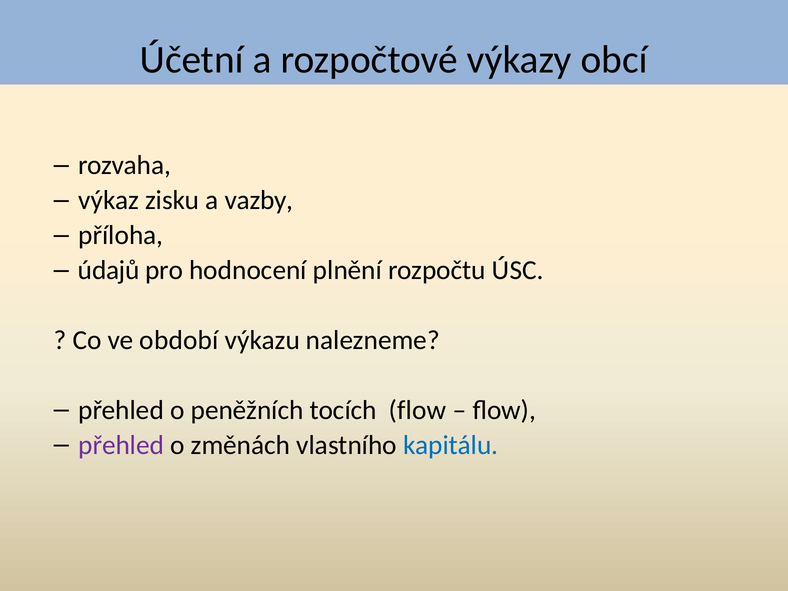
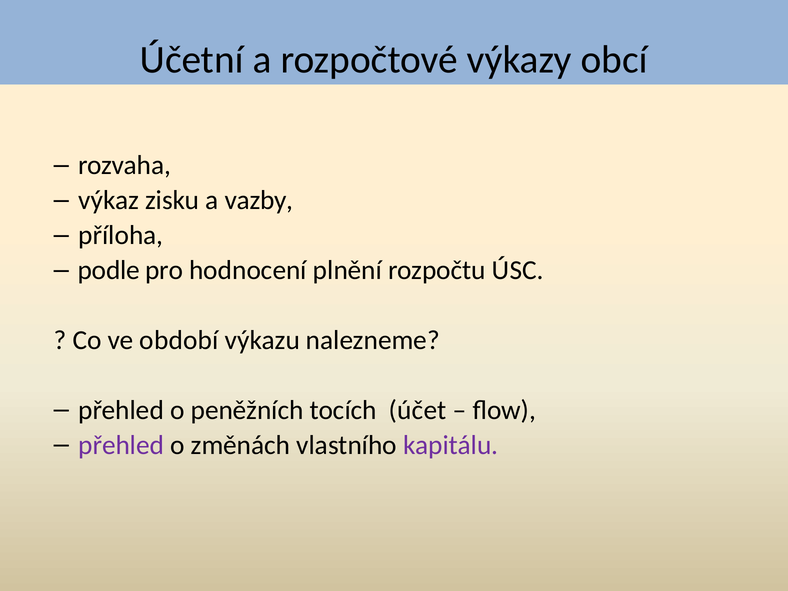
údajů: údajů -> podle
tocích flow: flow -> účet
kapitálu colour: blue -> purple
